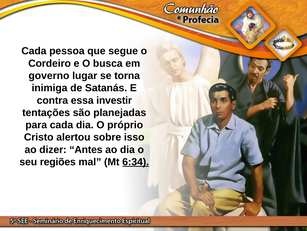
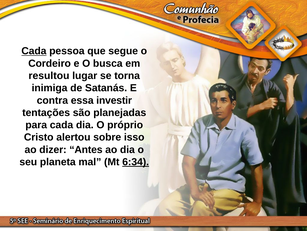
Cada at (34, 51) underline: none -> present
governo: governo -> resultou
regiões: regiões -> planeta
